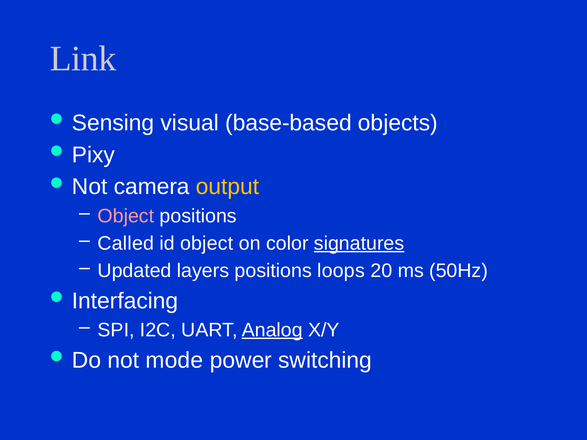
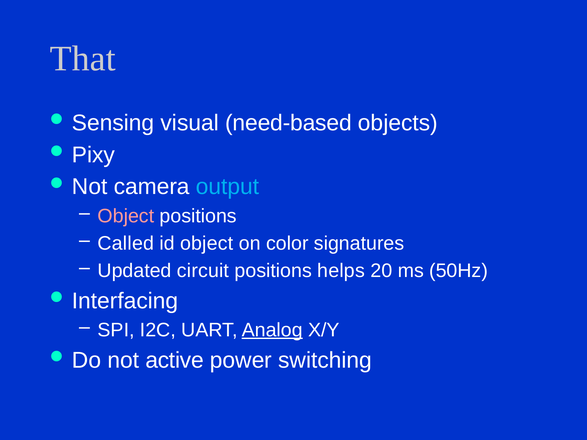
Link: Link -> That
base-based: base-based -> need-based
output colour: yellow -> light blue
signatures underline: present -> none
layers: layers -> circuit
loops: loops -> helps
mode: mode -> active
